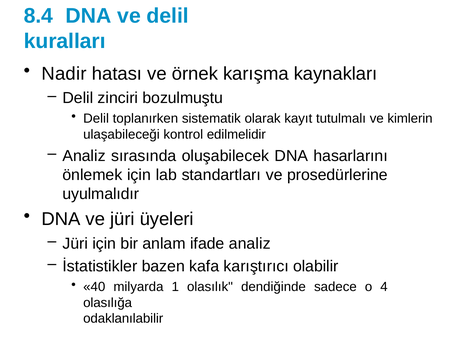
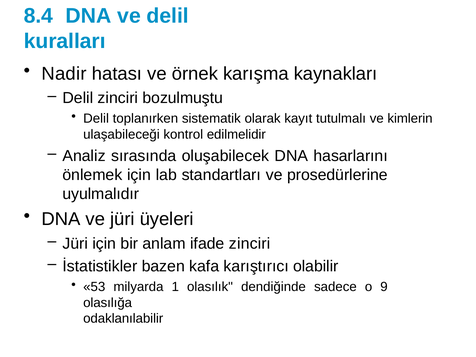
ifade analiz: analiz -> zinciri
40: 40 -> 53
4: 4 -> 9
